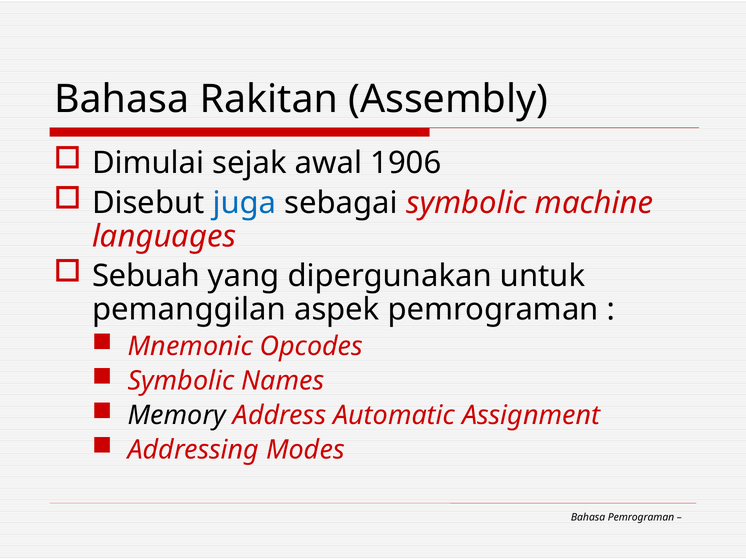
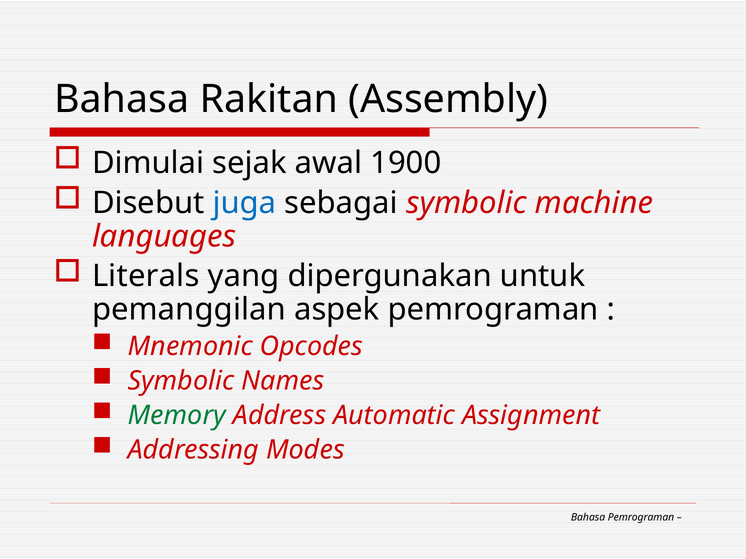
1906: 1906 -> 1900
Sebuah: Sebuah -> Literals
Memory colour: black -> green
